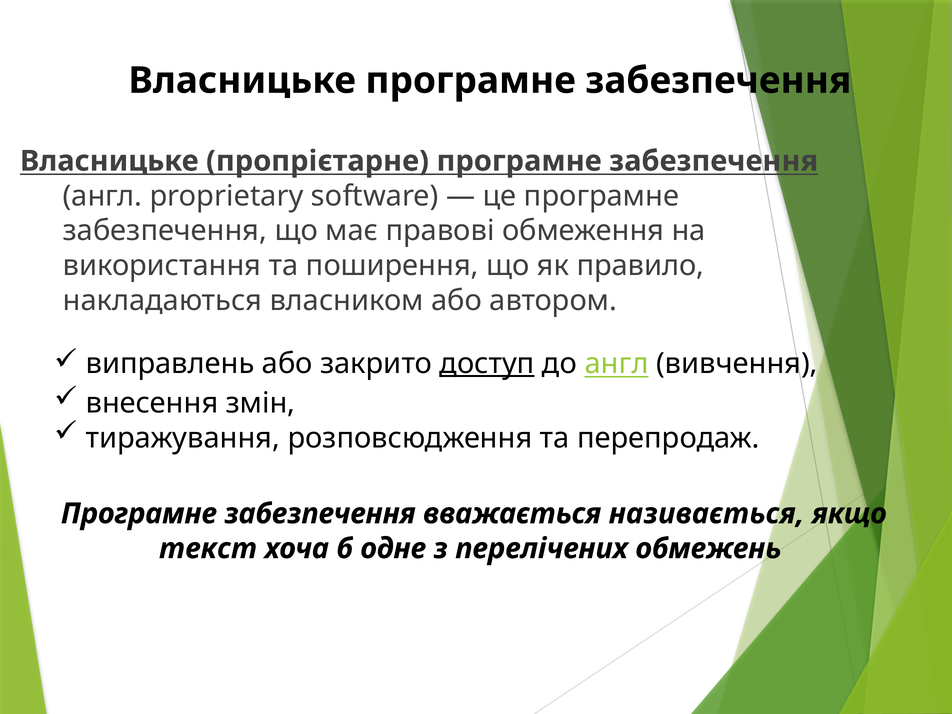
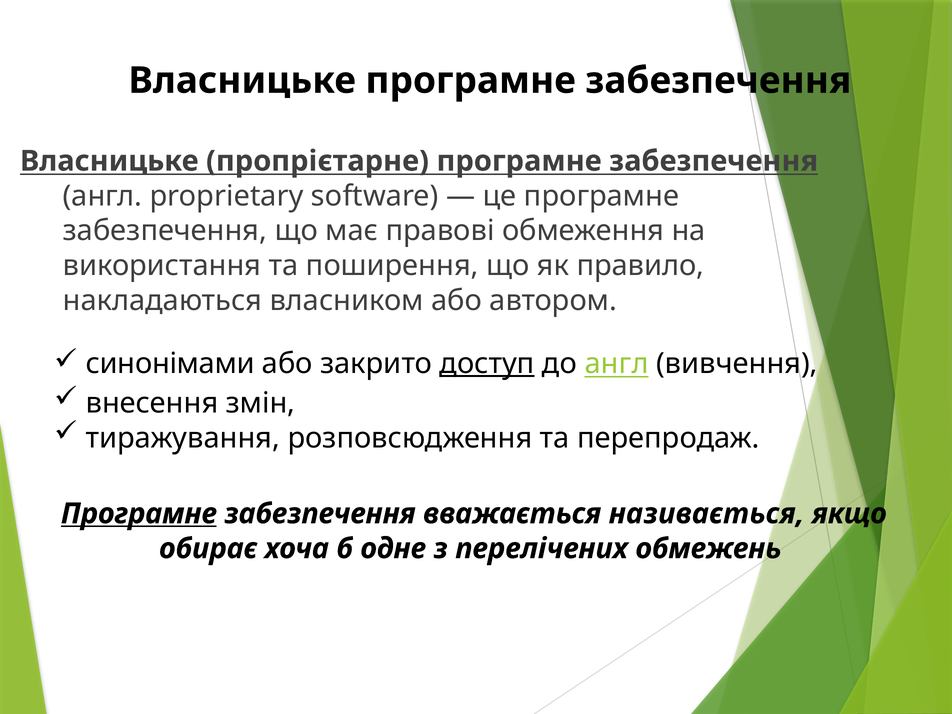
виправлень: виправлень -> синонімами
Програмне at (139, 514) underline: none -> present
текст: текст -> обирає
